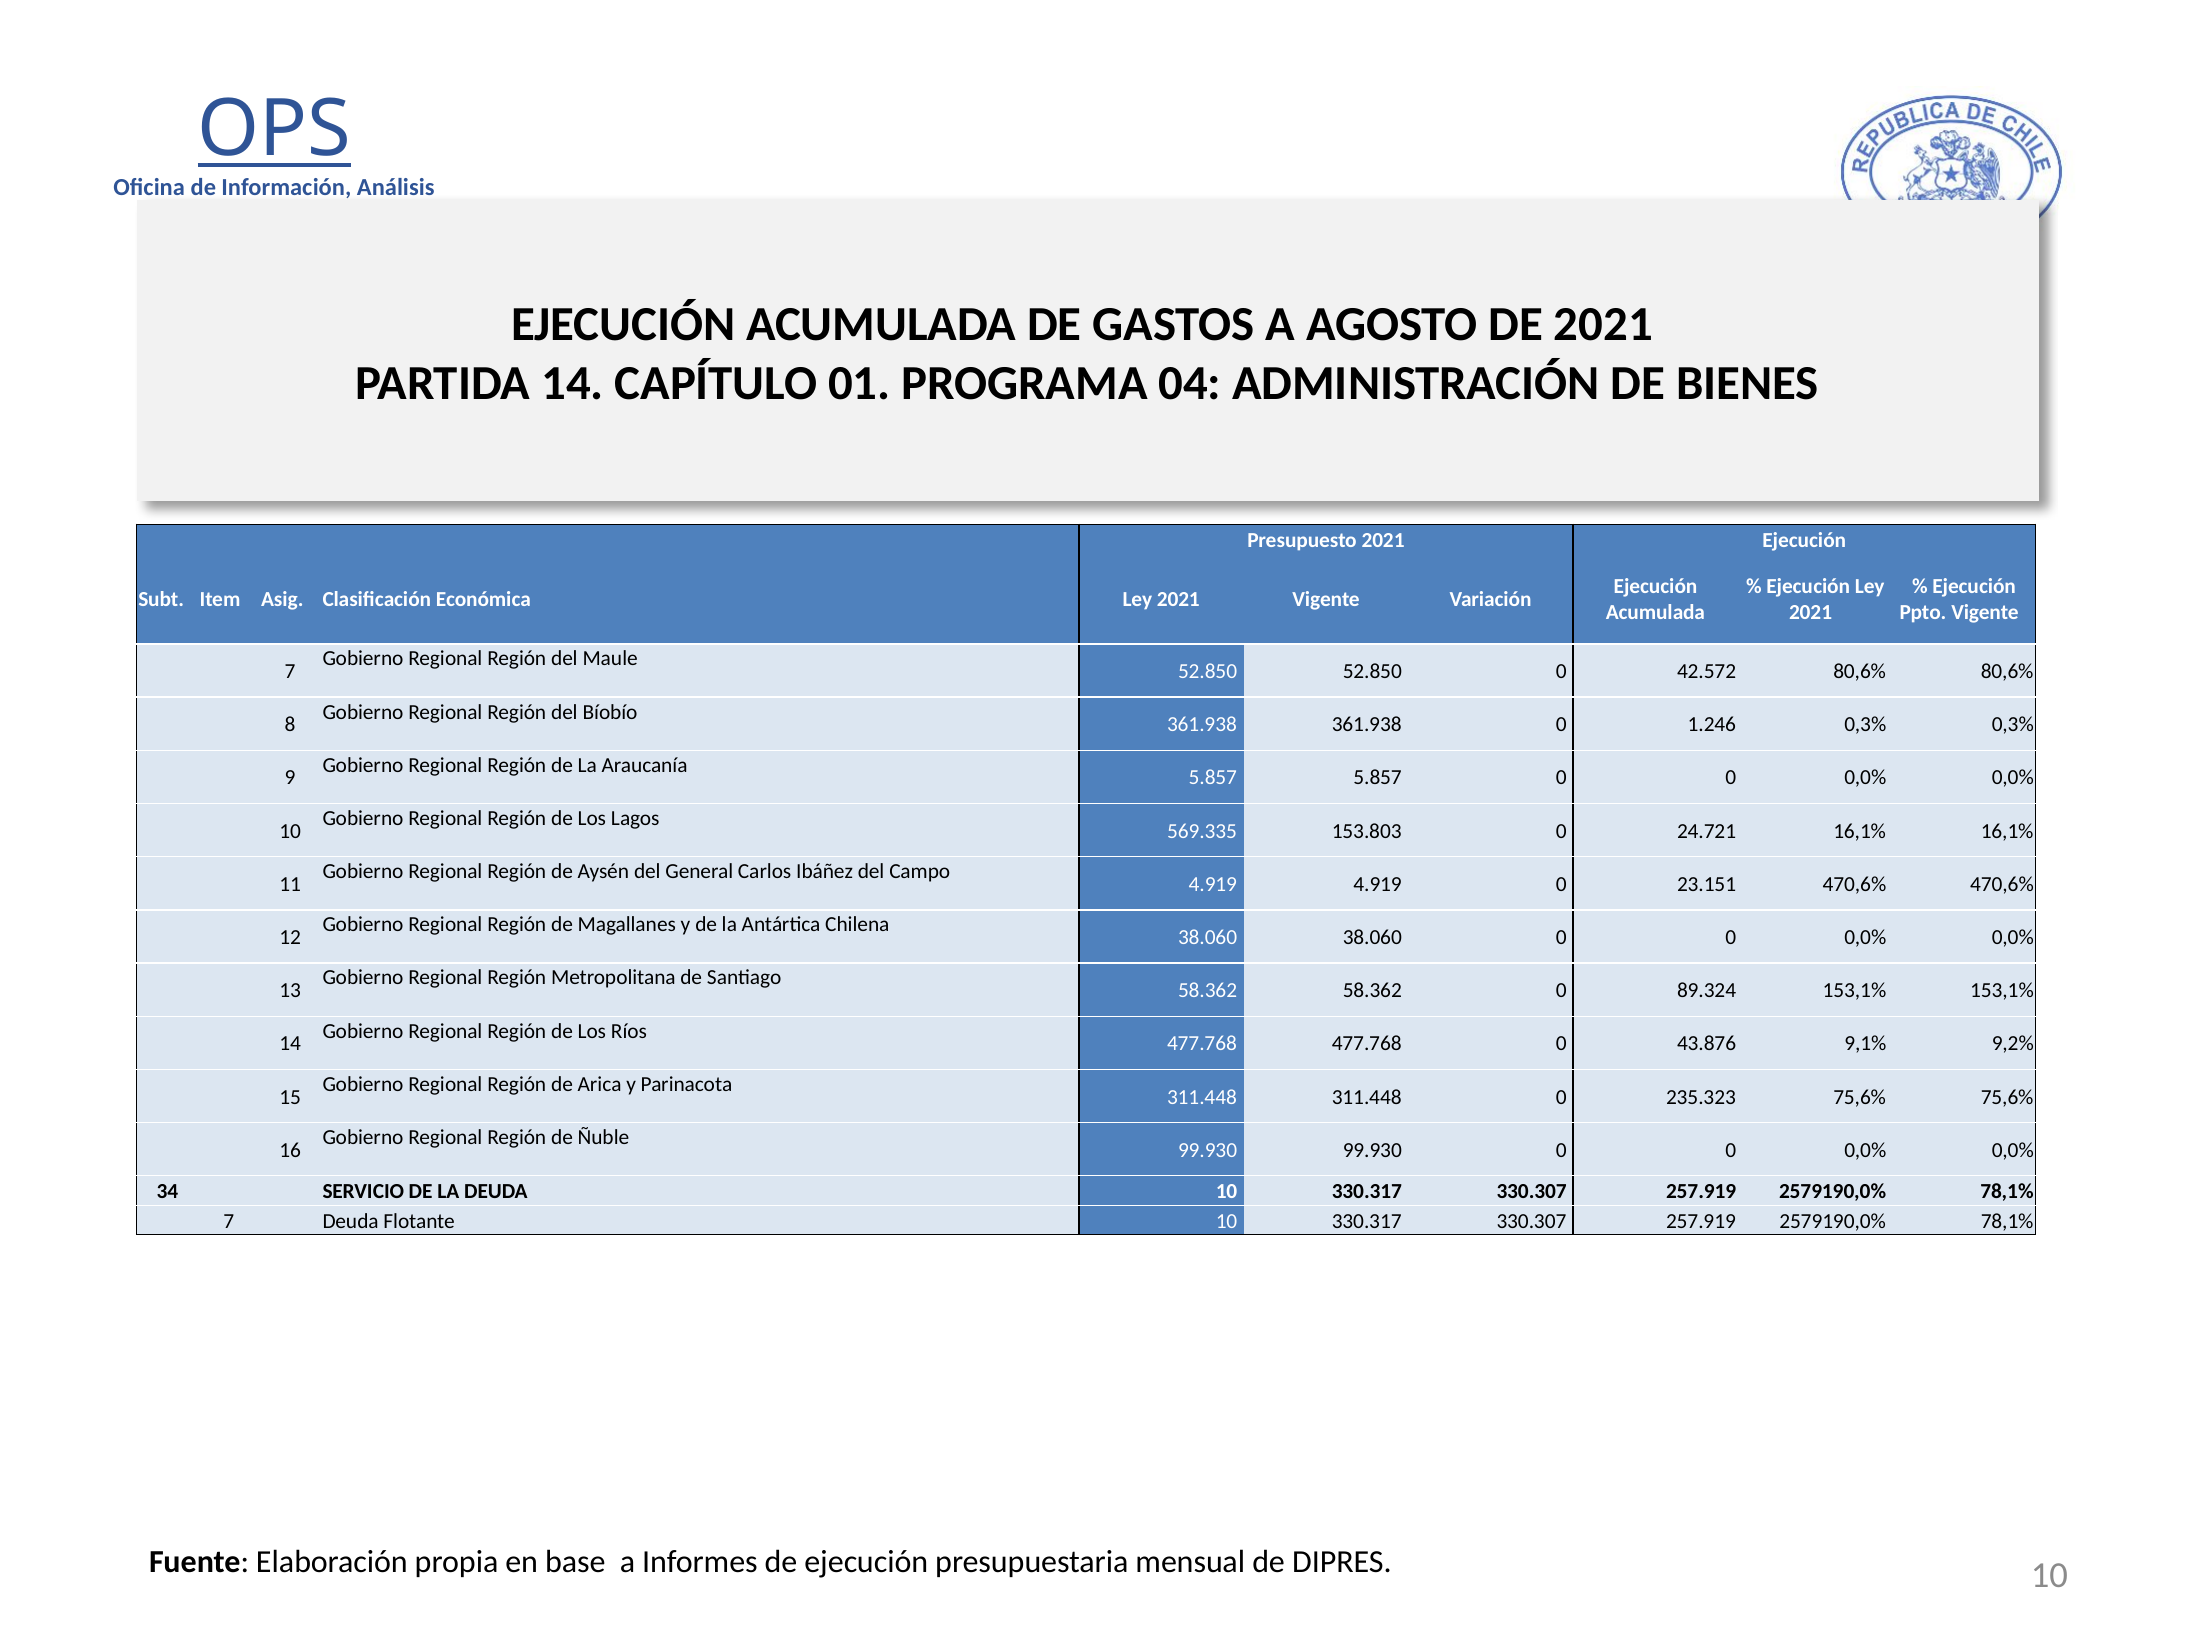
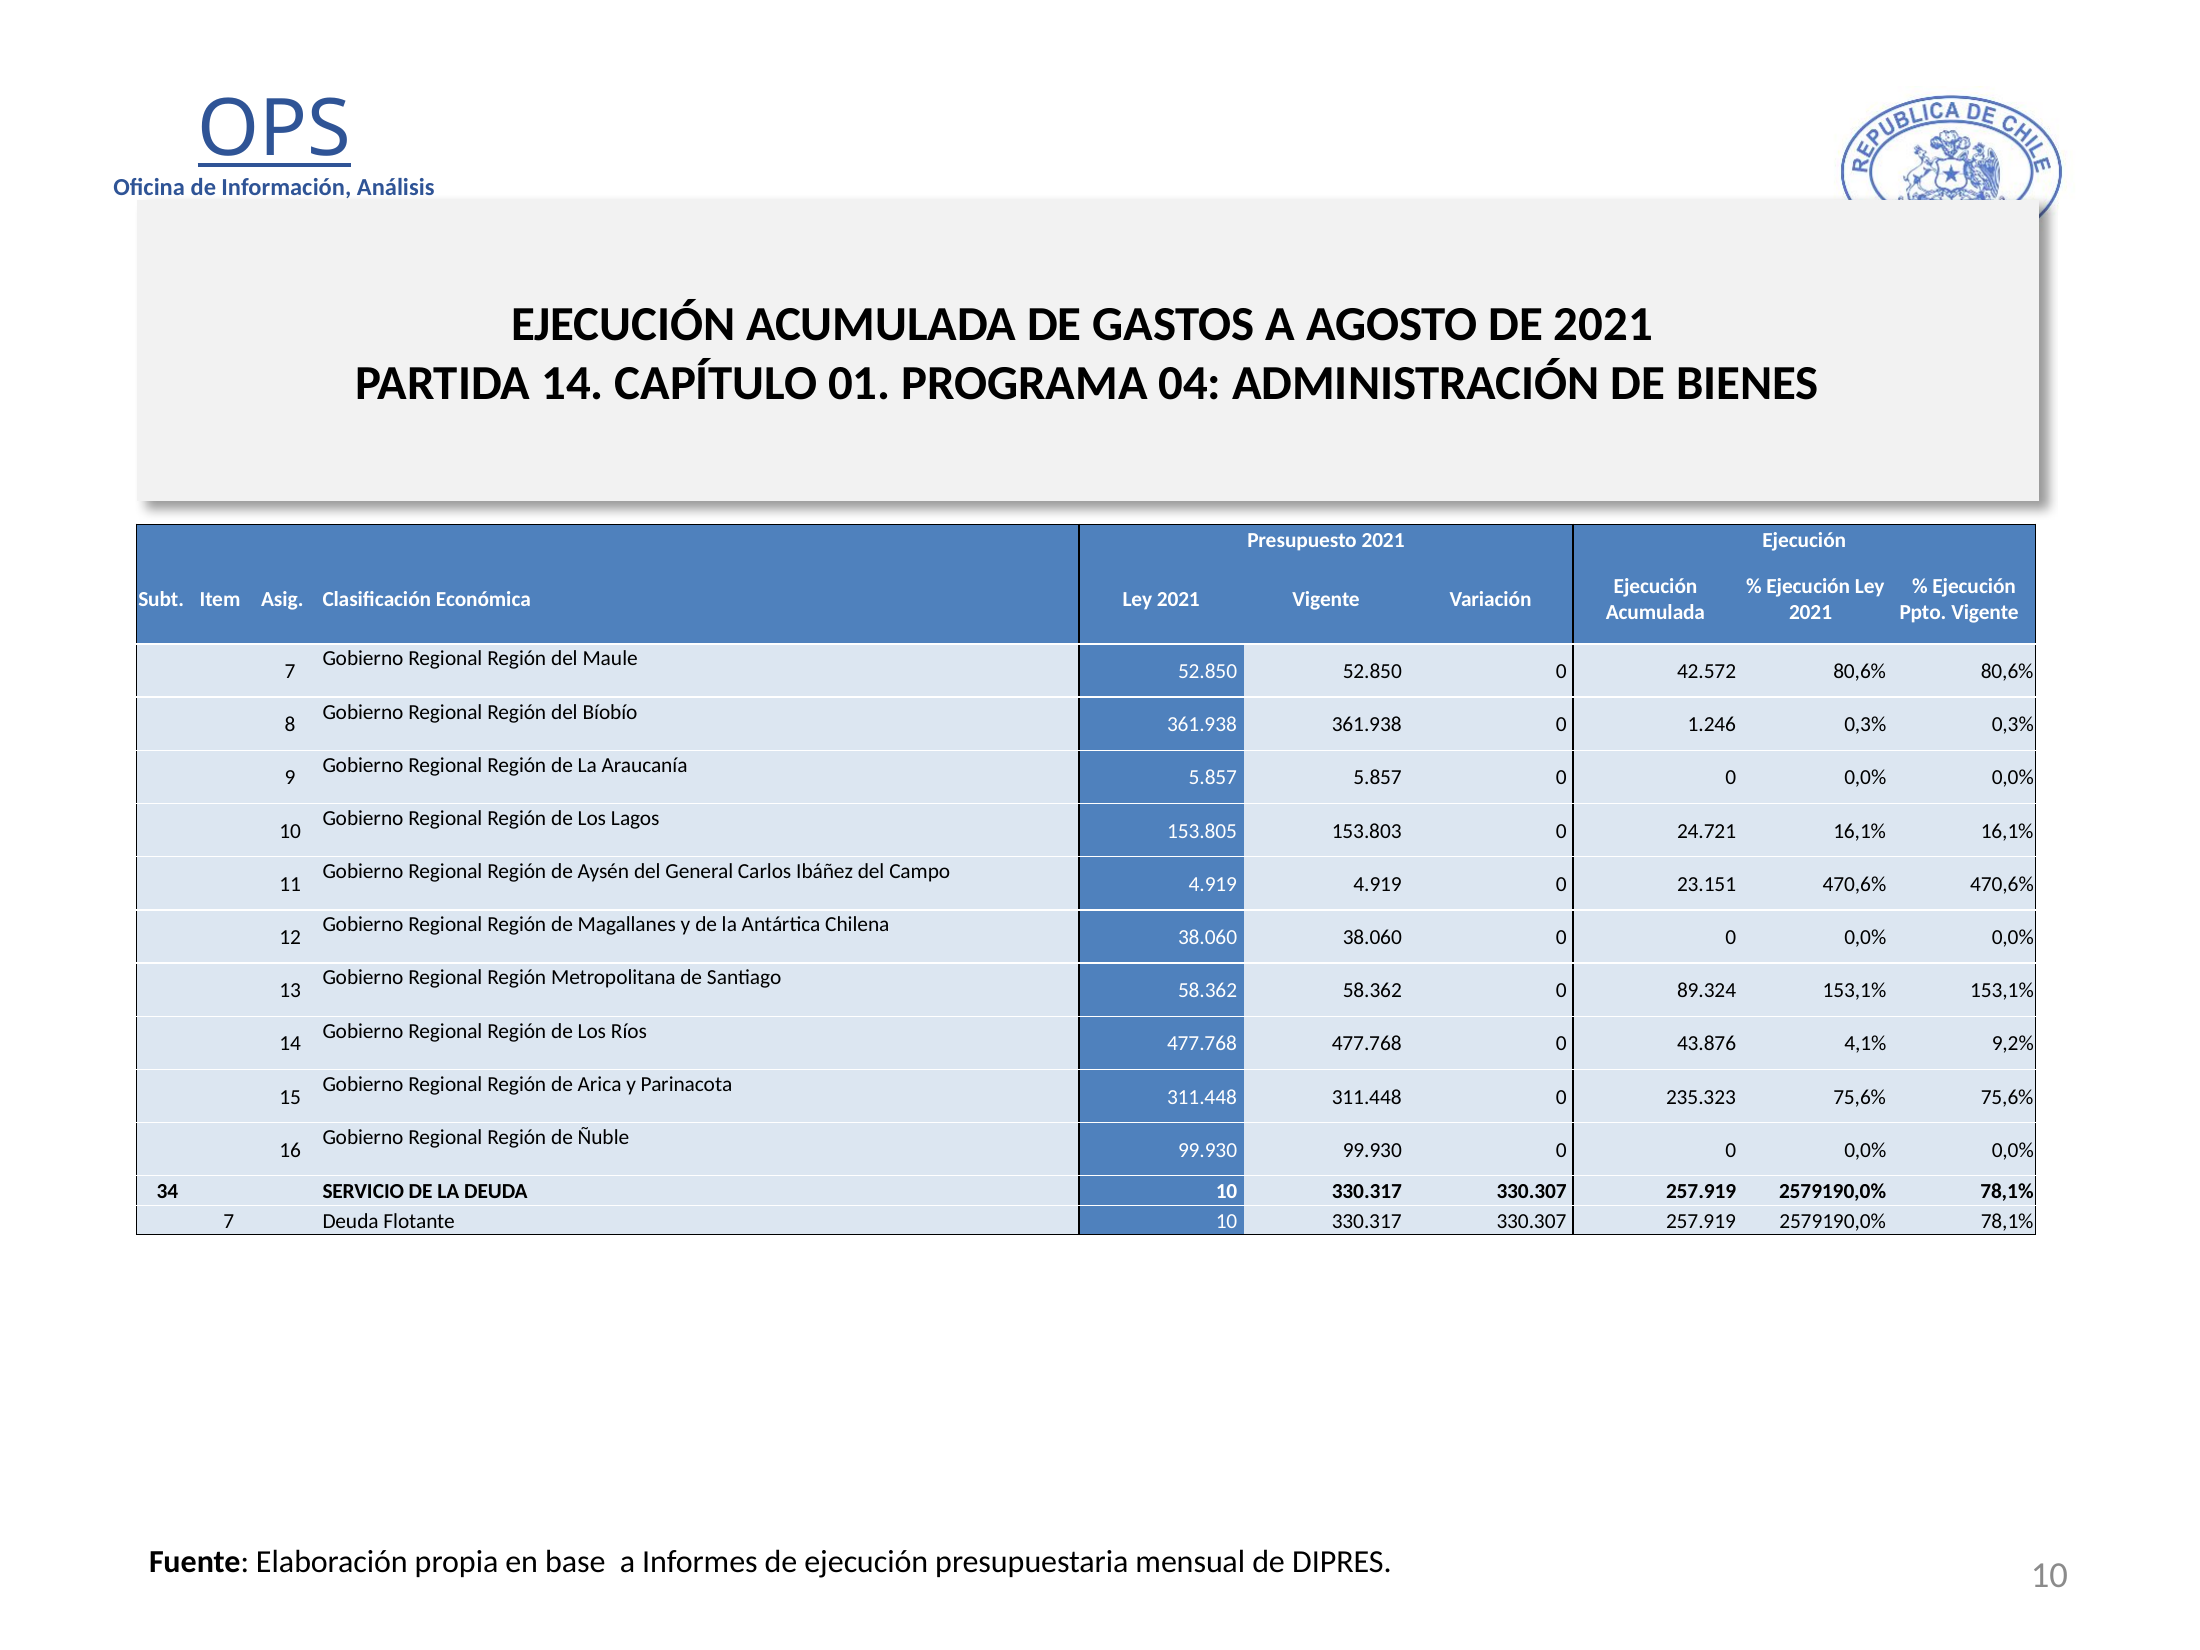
569.335: 569.335 -> 153.805
9,1%: 9,1% -> 4,1%
